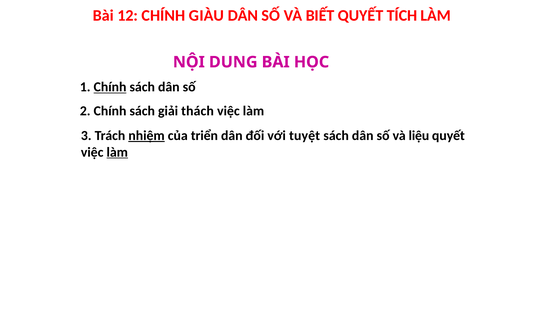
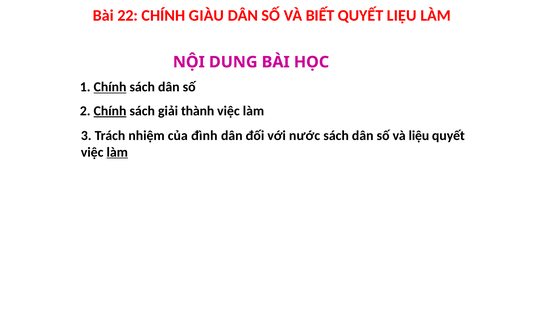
12: 12 -> 22
QUYẾT TÍCH: TÍCH -> LIỆU
Chính at (110, 111) underline: none -> present
thách: thách -> thành
nhiệm underline: present -> none
triển: triển -> đình
tuyệt: tuyệt -> nước
